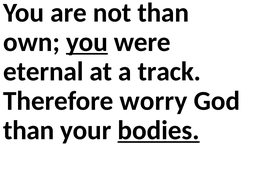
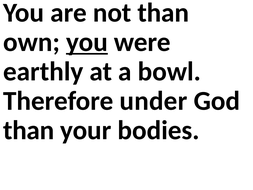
eternal: eternal -> earthly
track: track -> bowl
worry: worry -> under
bodies underline: present -> none
